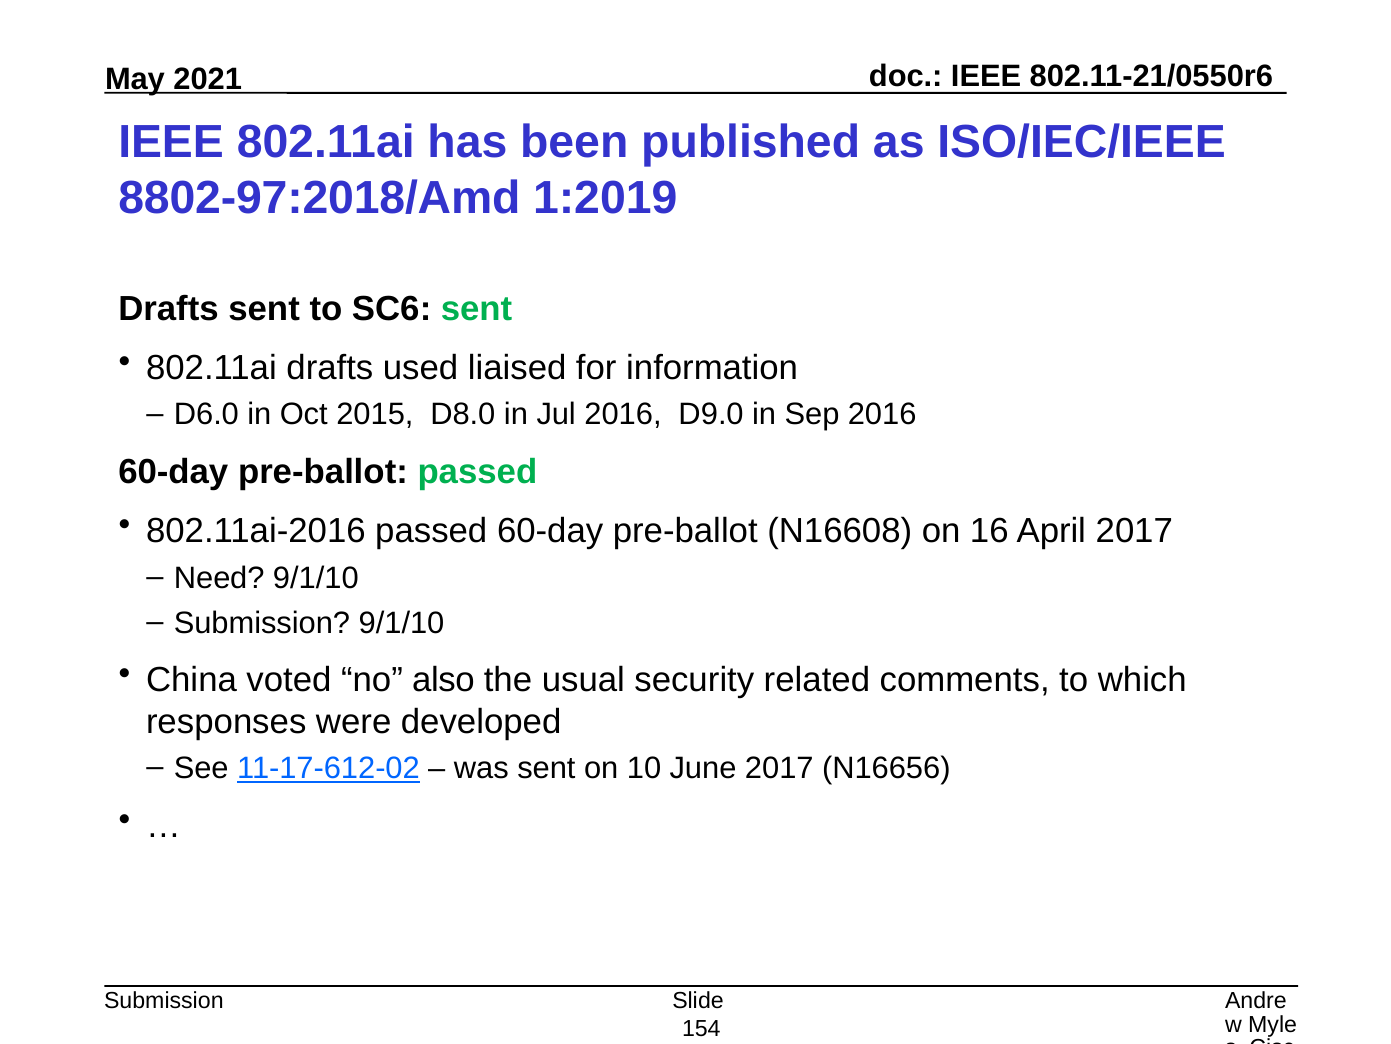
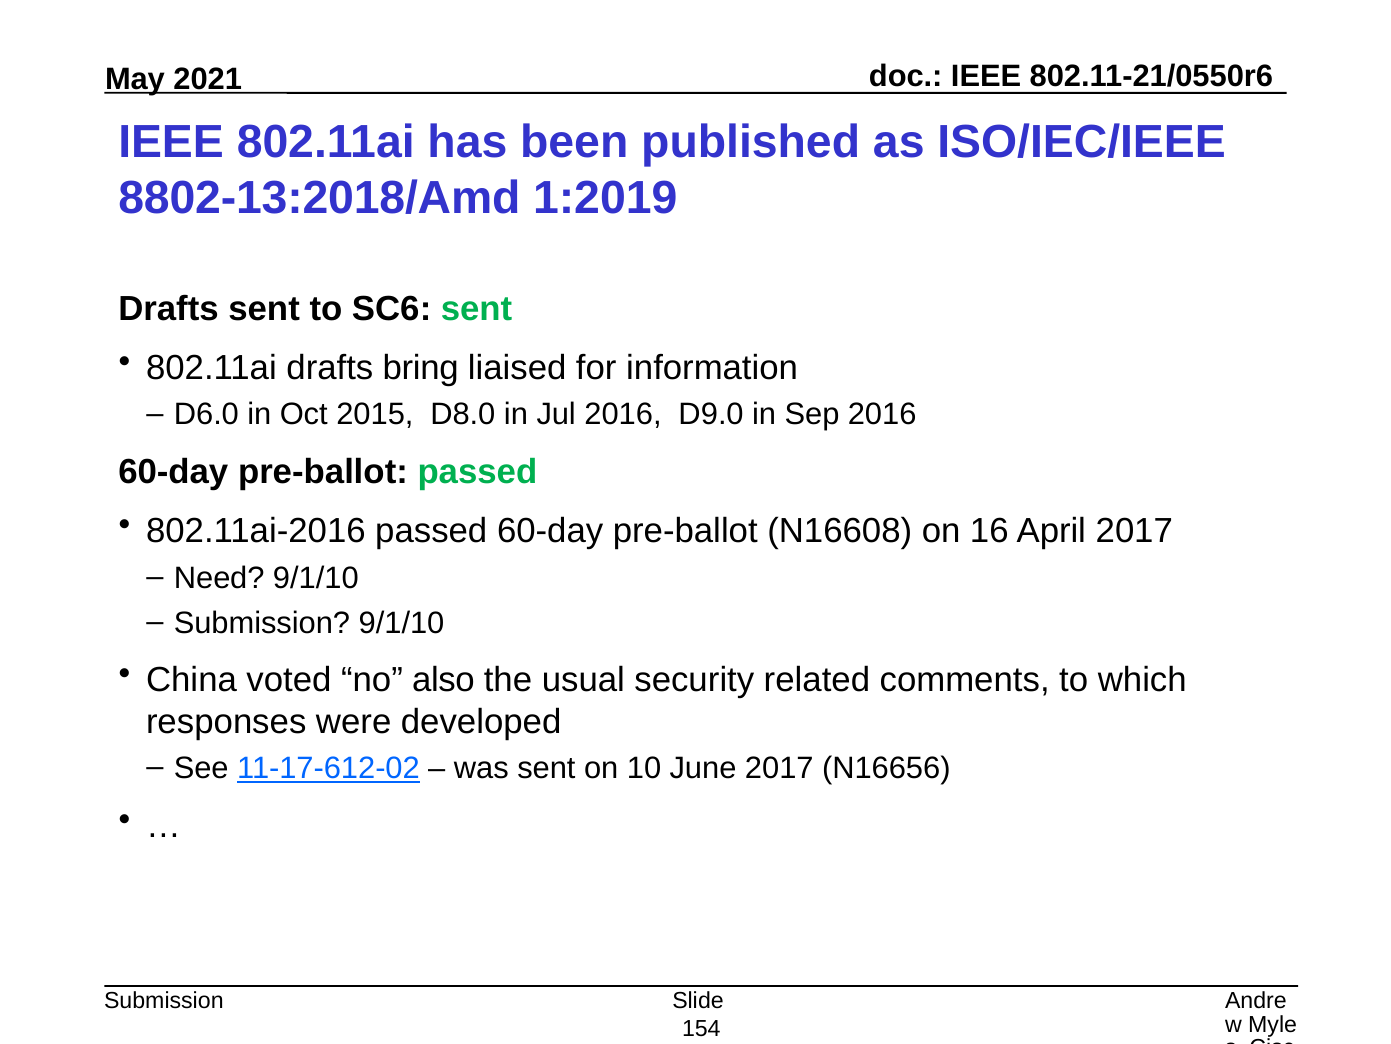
8802-97:2018/Amd: 8802-97:2018/Amd -> 8802-13:2018/Amd
used: used -> bring
